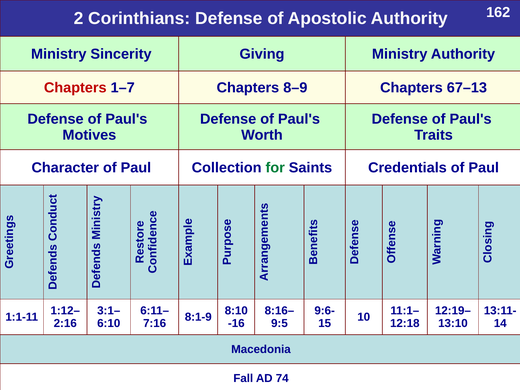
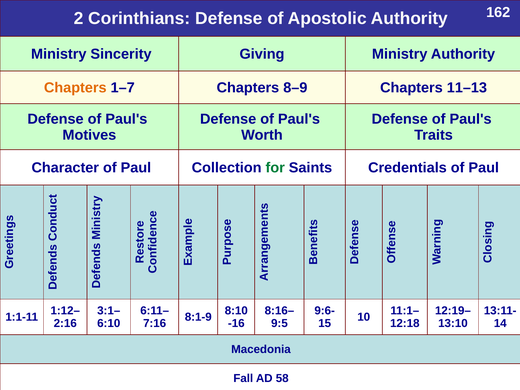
Chapters at (75, 88) colour: red -> orange
67–13: 67–13 -> 11–13
74: 74 -> 58
